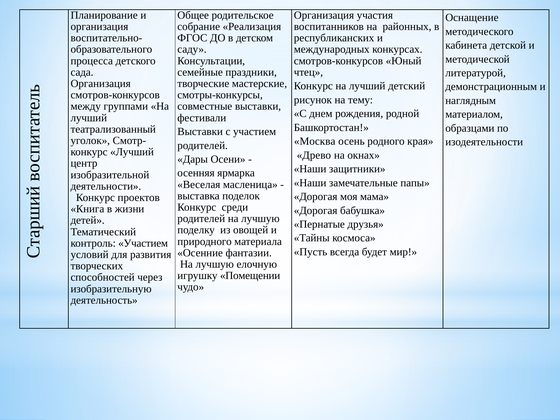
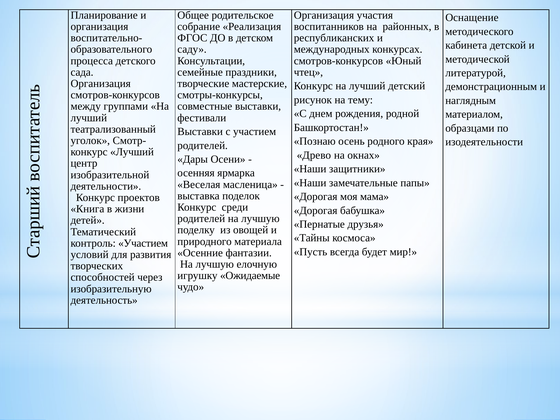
Москва: Москва -> Познаю
Помещении: Помещении -> Ожидаемые
